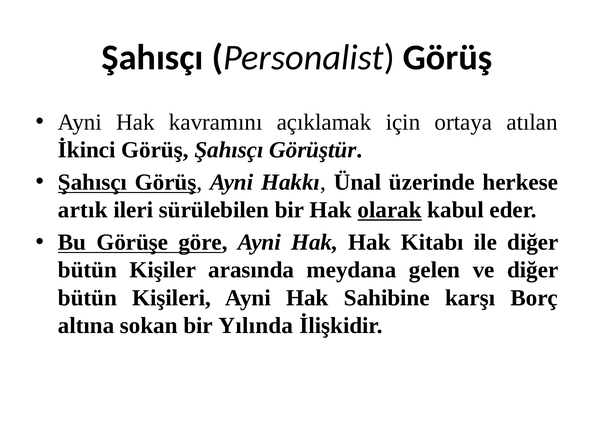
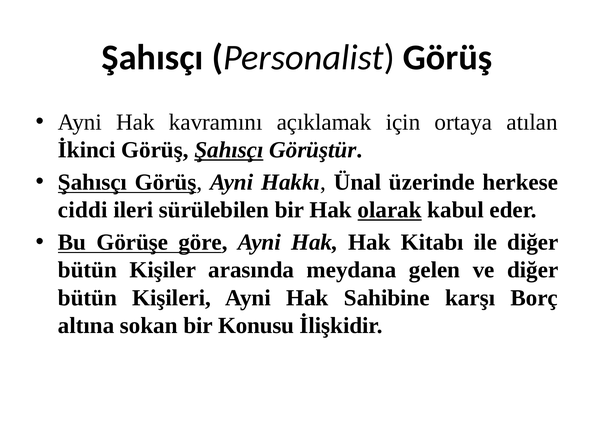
Şahısçı at (229, 150) underline: none -> present
artık: artık -> ciddi
Yılında: Yılında -> Konusu
